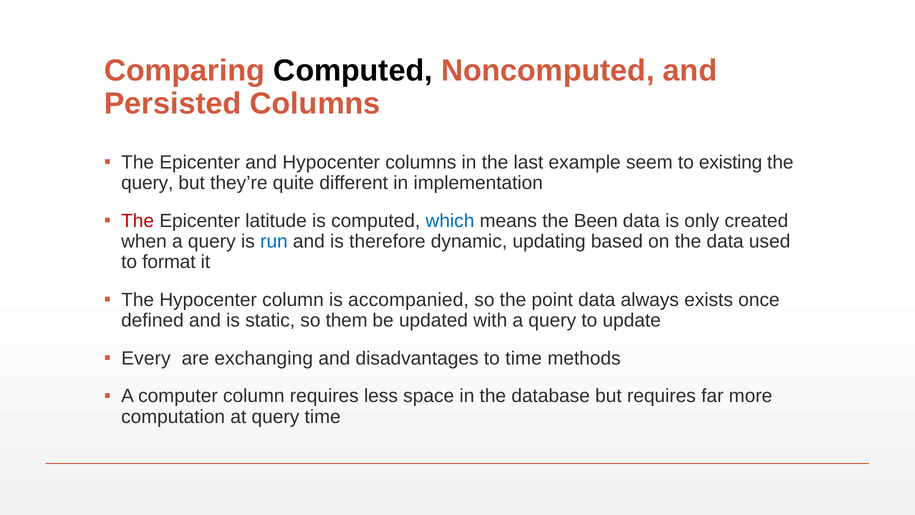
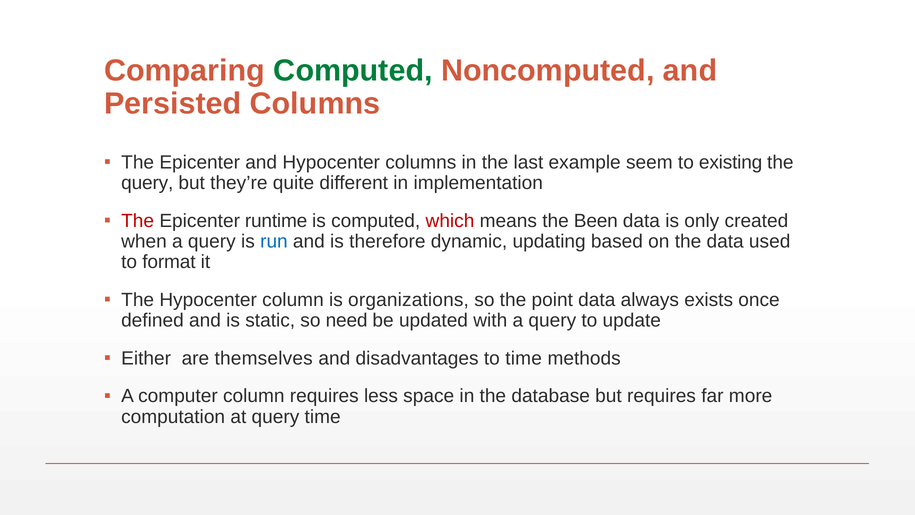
Computed at (353, 70) colour: black -> green
latitude: latitude -> runtime
which colour: blue -> red
accompanied: accompanied -> organizations
them: them -> need
Every: Every -> Either
exchanging: exchanging -> themselves
